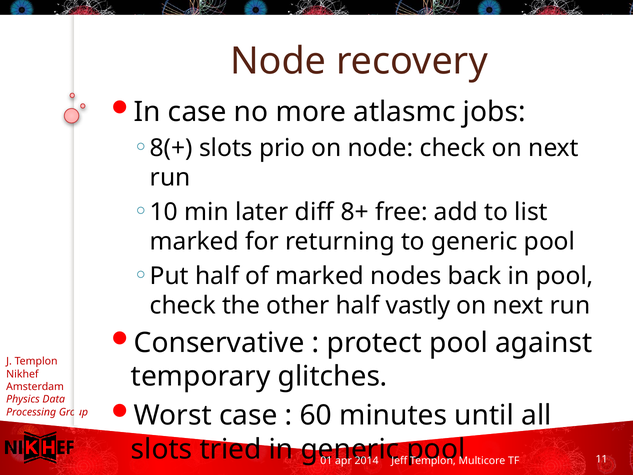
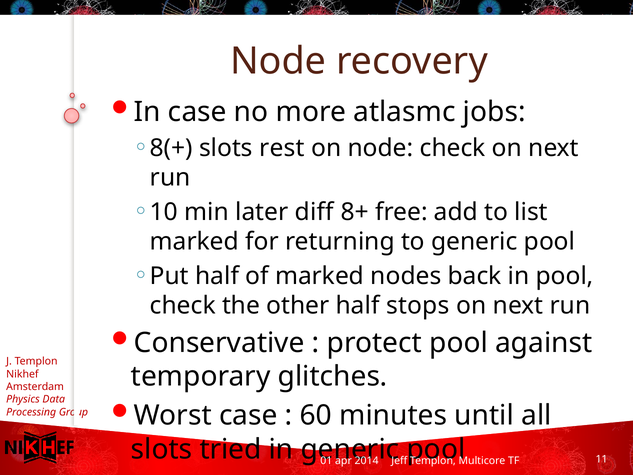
prio: prio -> rest
vastly: vastly -> stops
